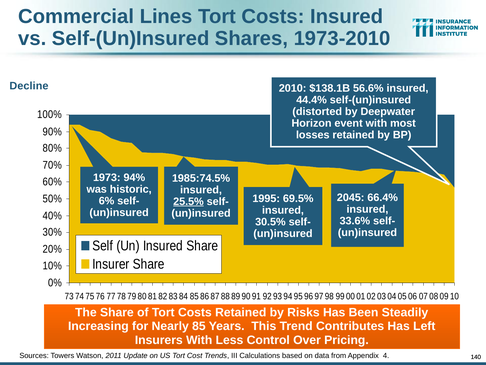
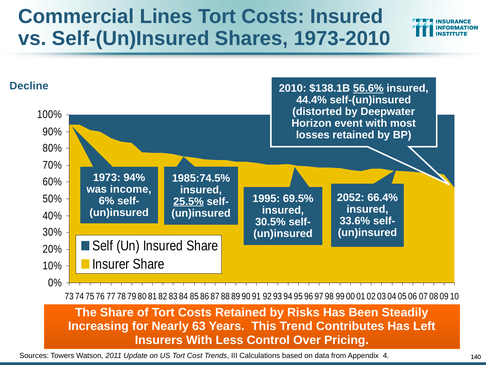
56.6% underline: none -> present
historic: historic -> income
2045: 2045 -> 2052
85: 85 -> 63
